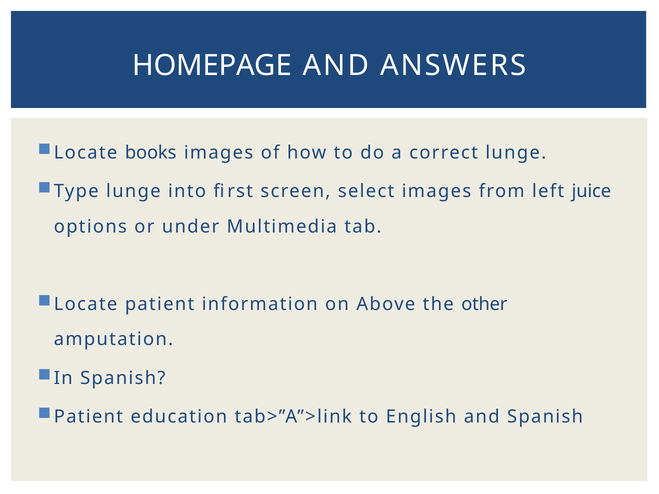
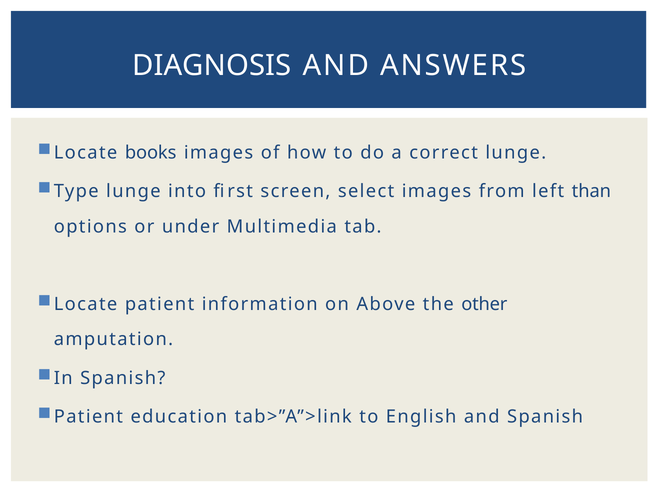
HOMEPAGE: HOMEPAGE -> DIAGNOSIS
juice: juice -> than
